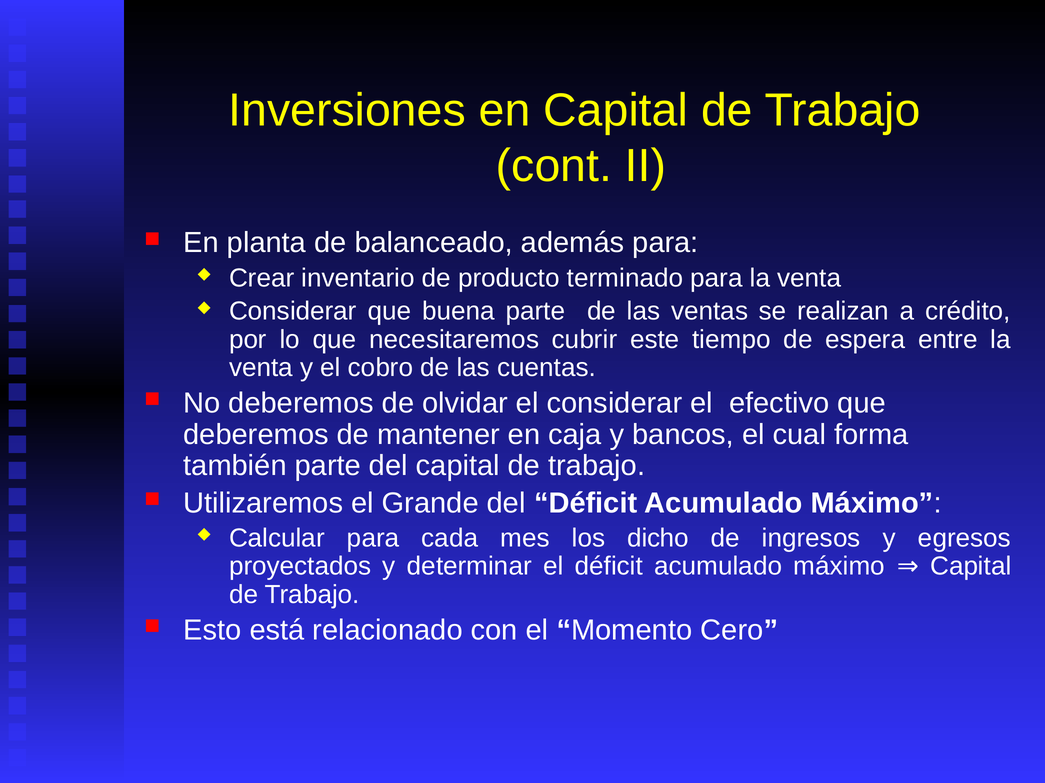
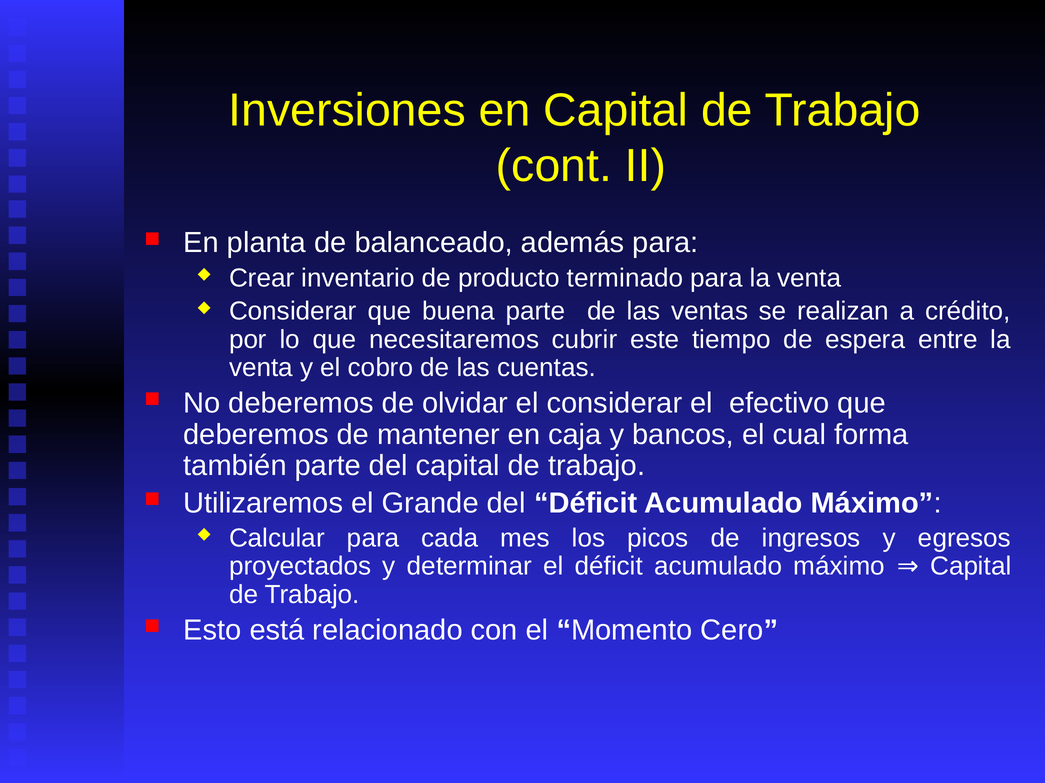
dicho: dicho -> picos
